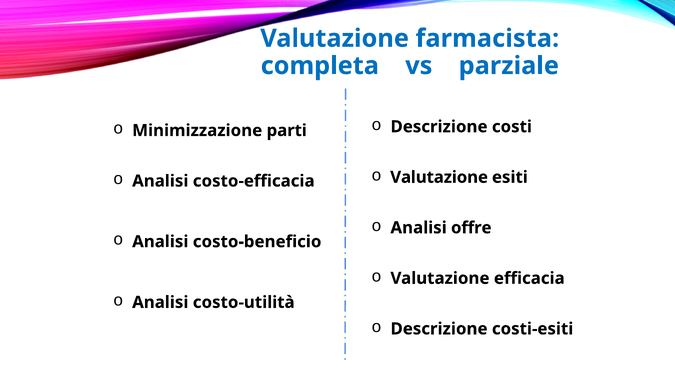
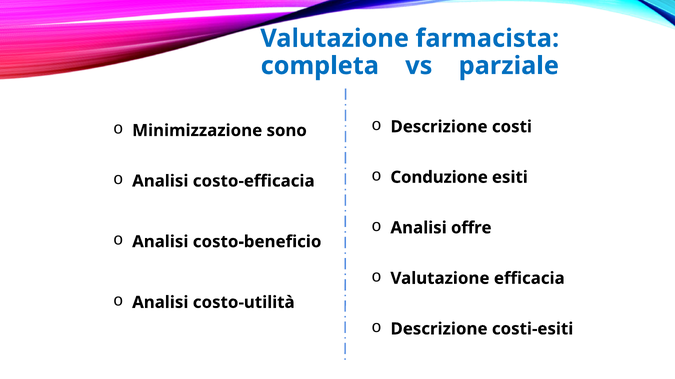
parti: parti -> sono
Valutazione at (439, 178): Valutazione -> Conduzione
